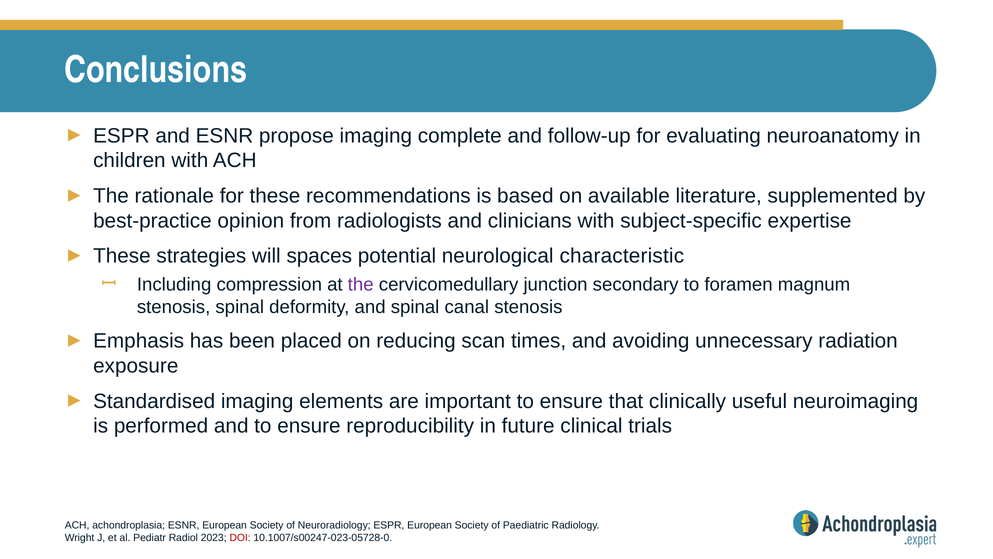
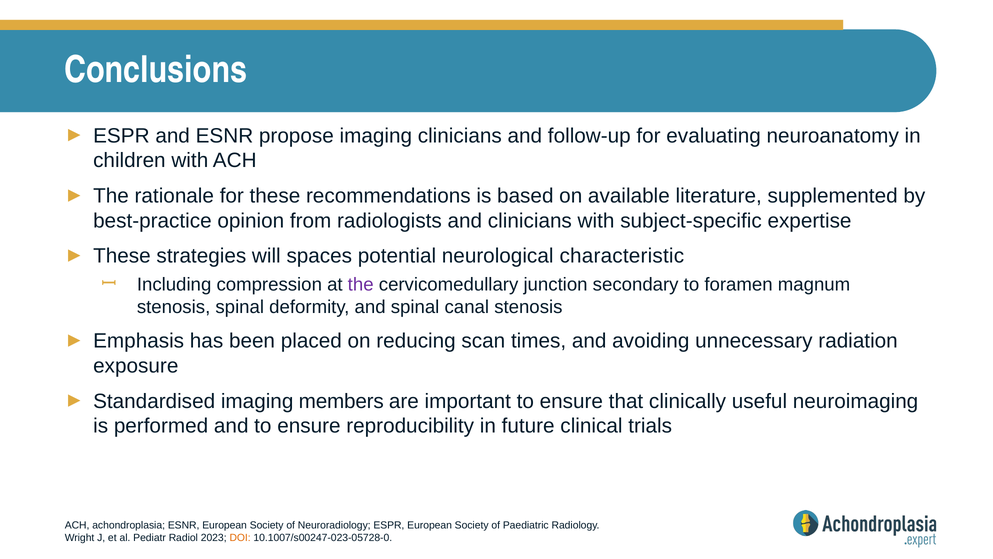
imaging complete: complete -> clinicians
elements: elements -> members
DOI colour: red -> orange
